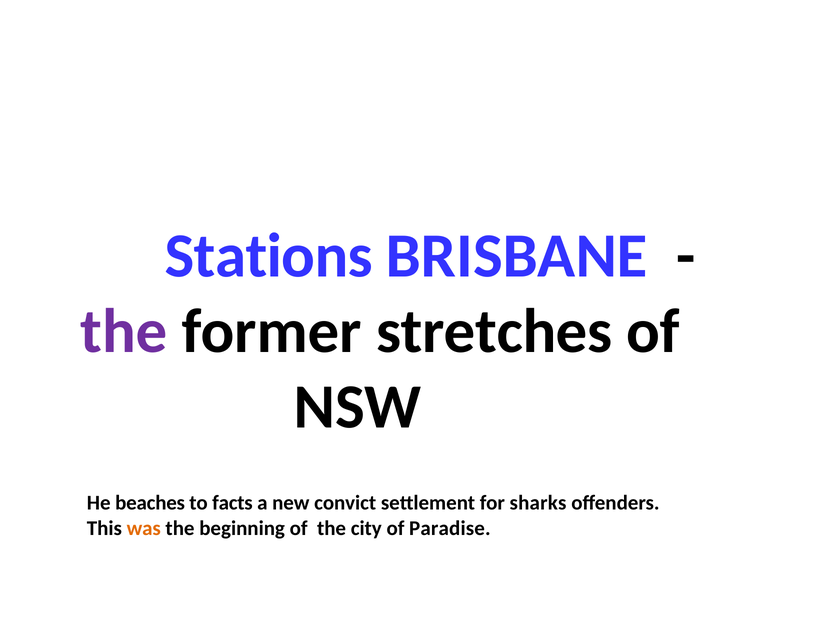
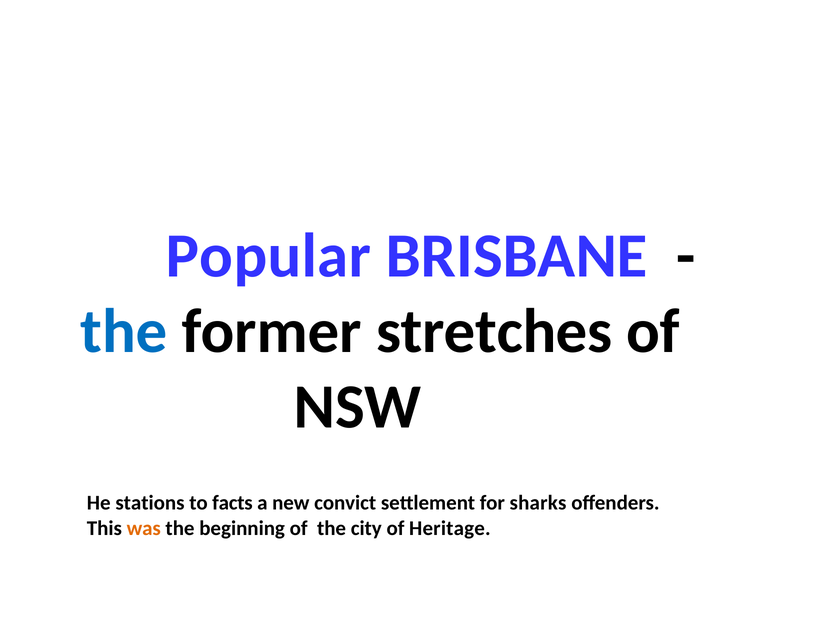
Stations: Stations -> Popular
the at (124, 332) colour: purple -> blue
beaches: beaches -> stations
Paradise: Paradise -> Heritage
